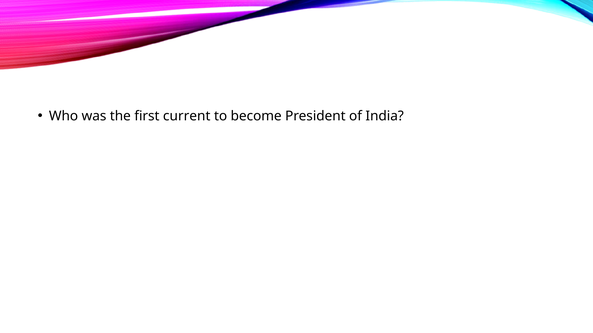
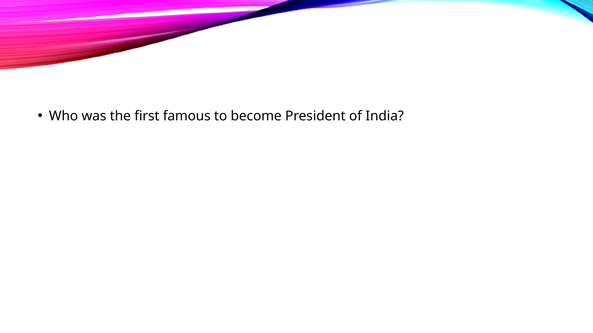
current: current -> famous
